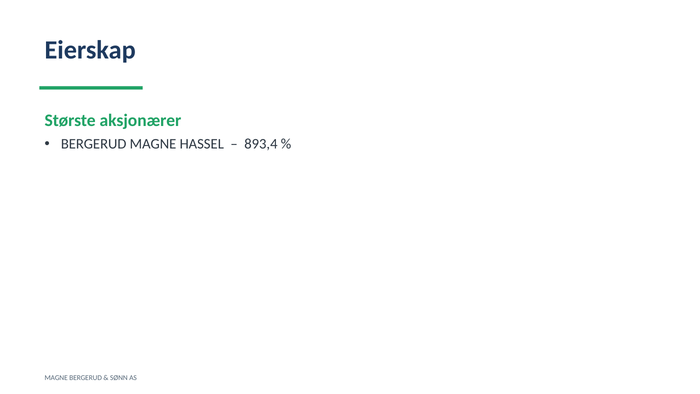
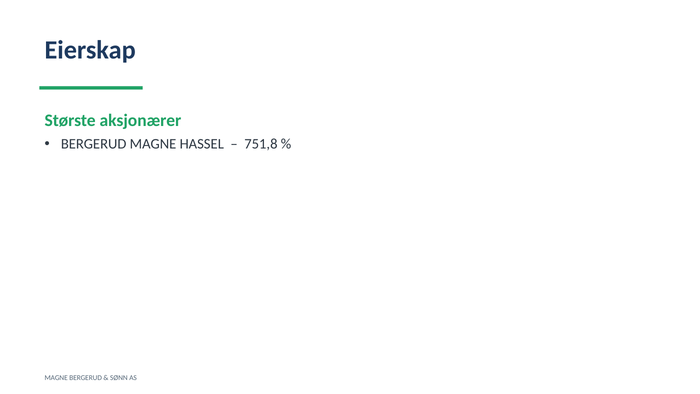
893,4: 893,4 -> 751,8
